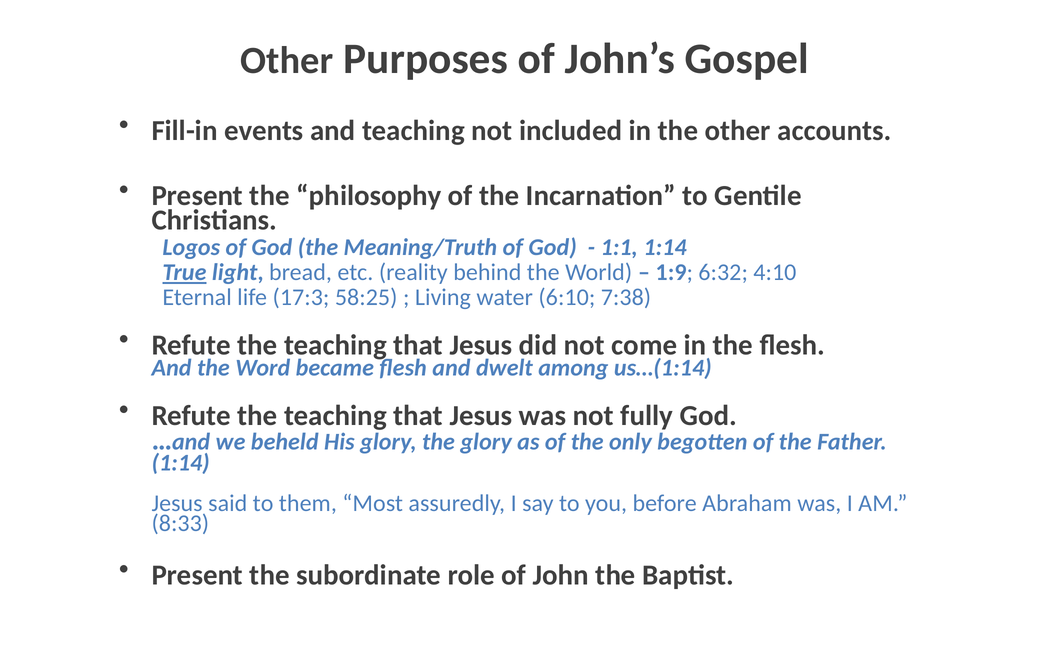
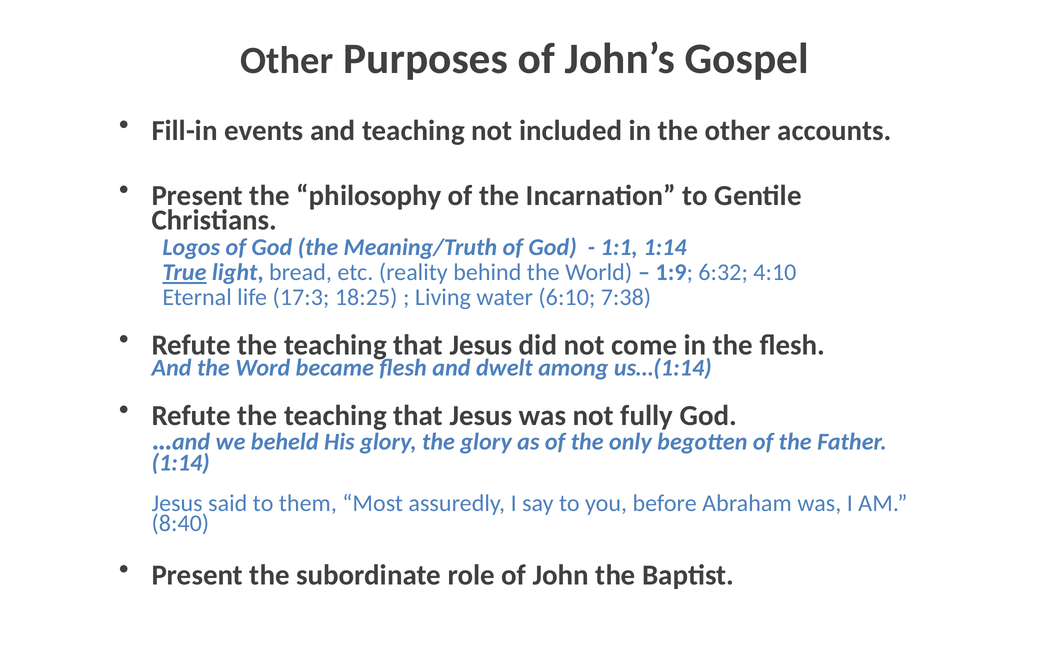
58:25: 58:25 -> 18:25
8:33: 8:33 -> 8:40
